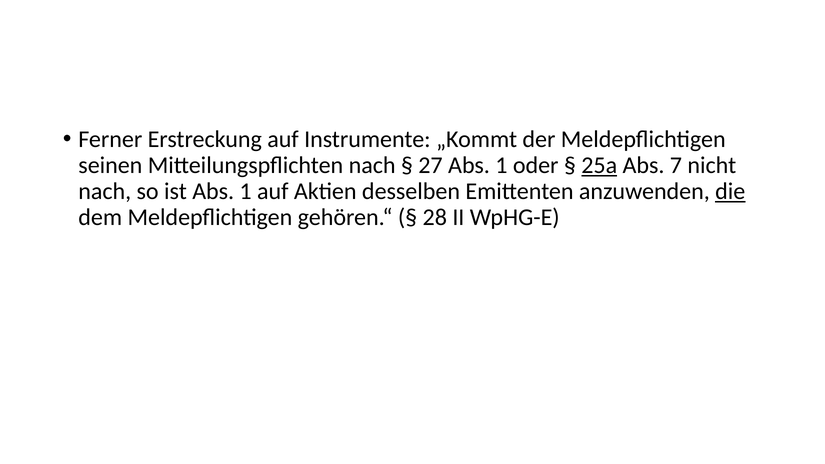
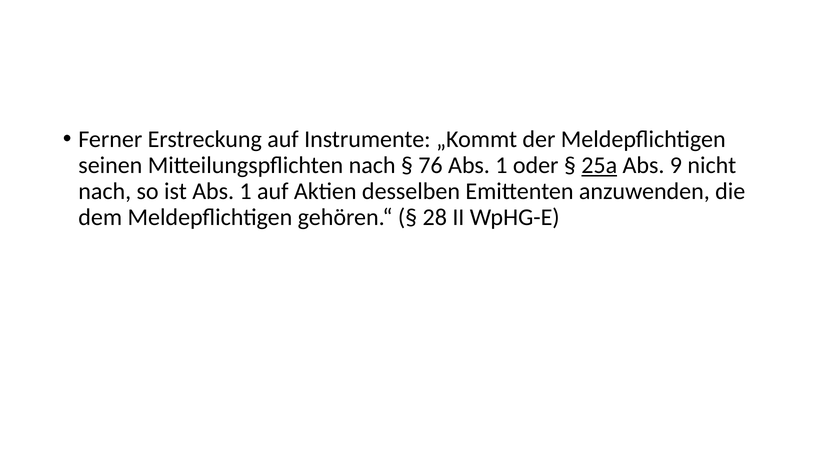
27: 27 -> 76
7: 7 -> 9
die underline: present -> none
